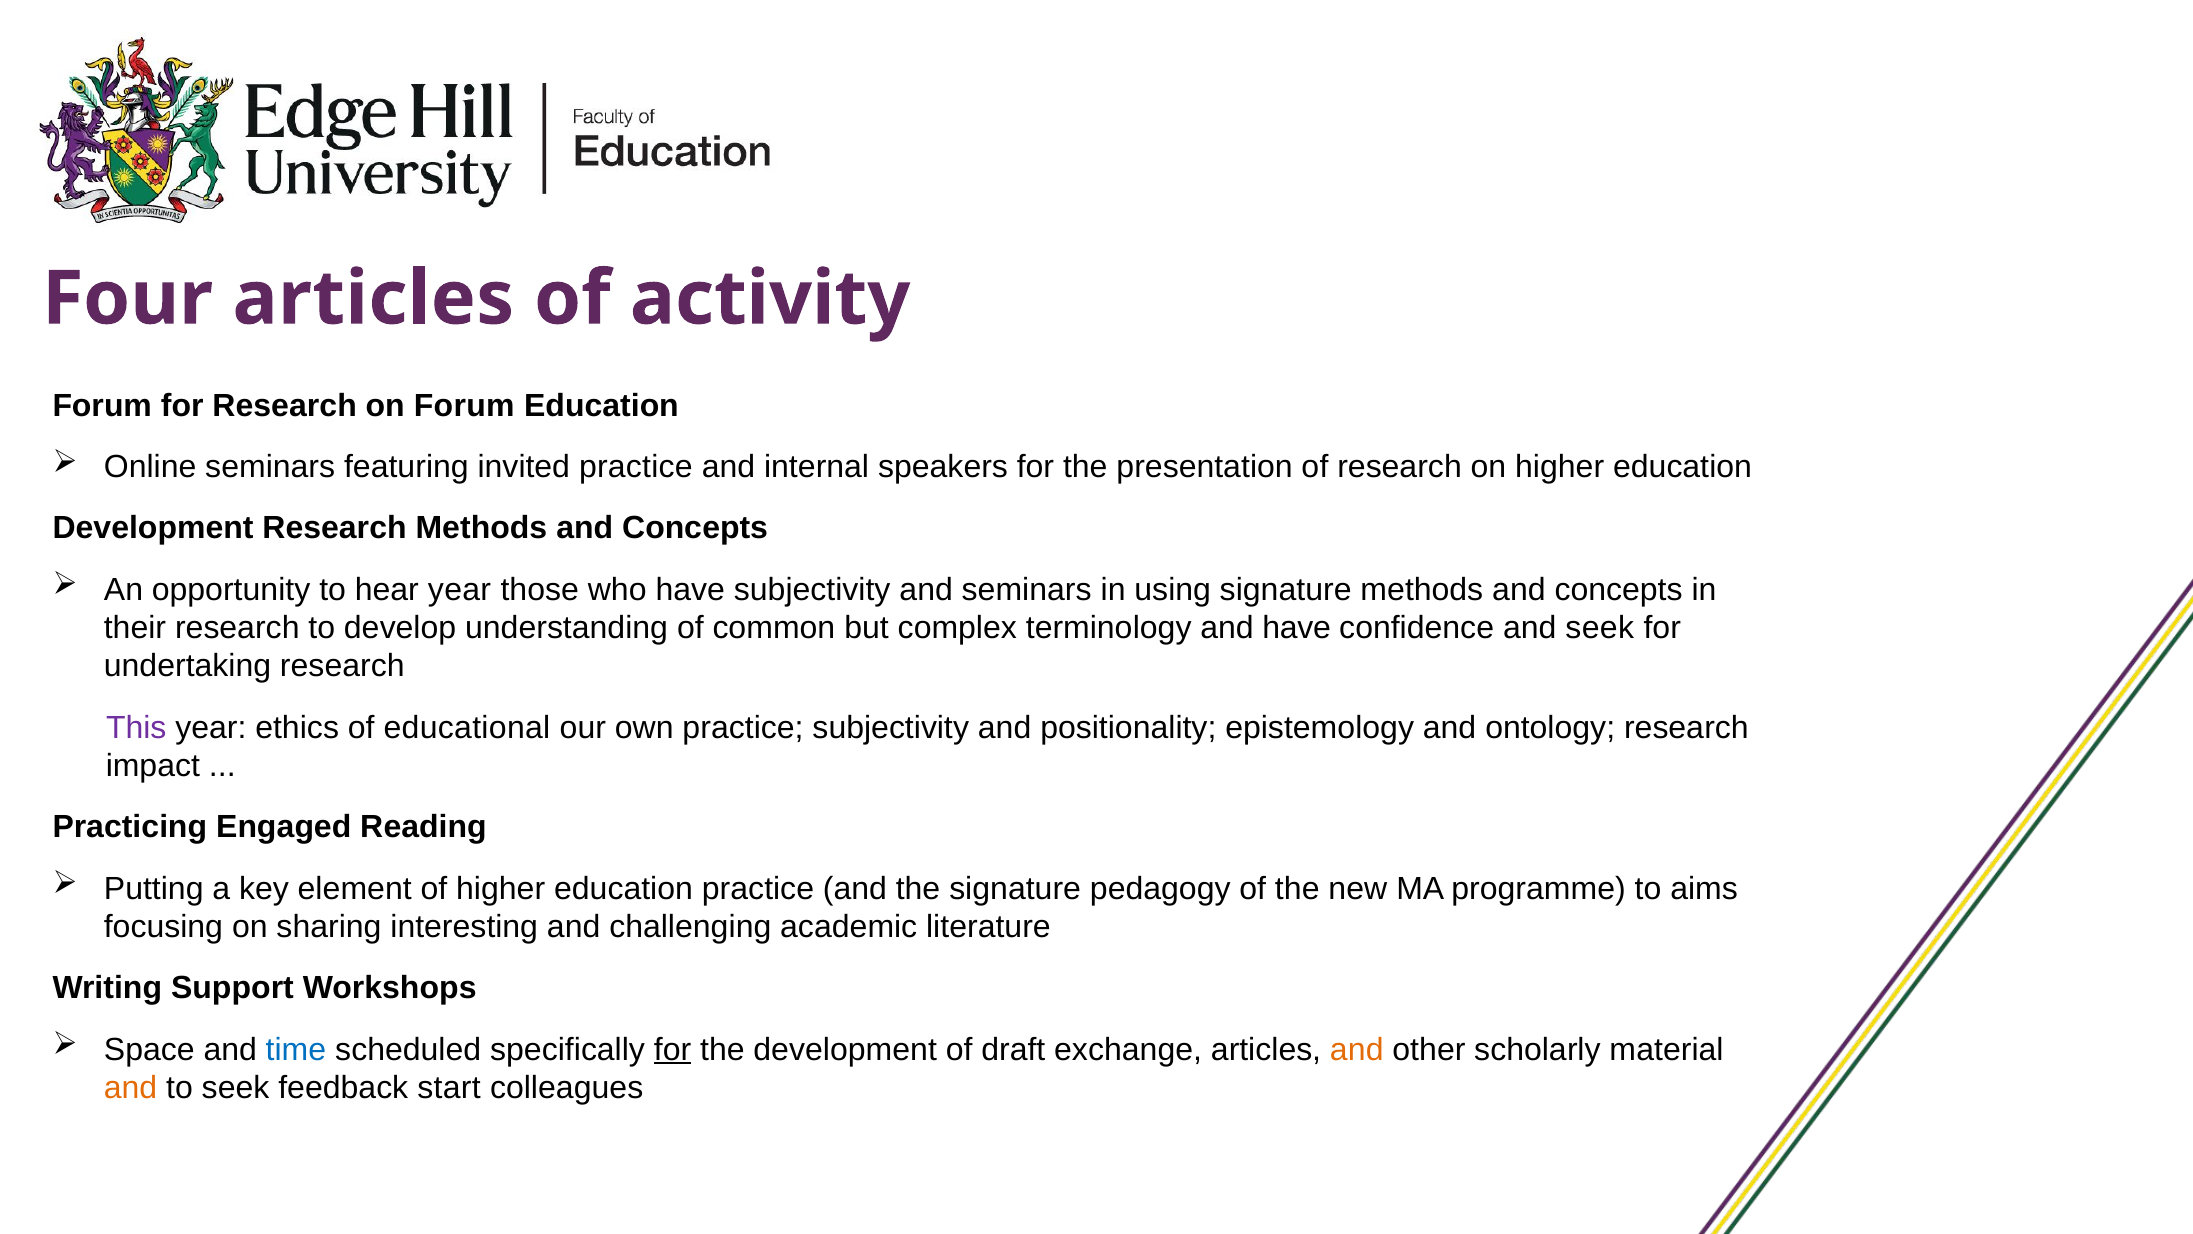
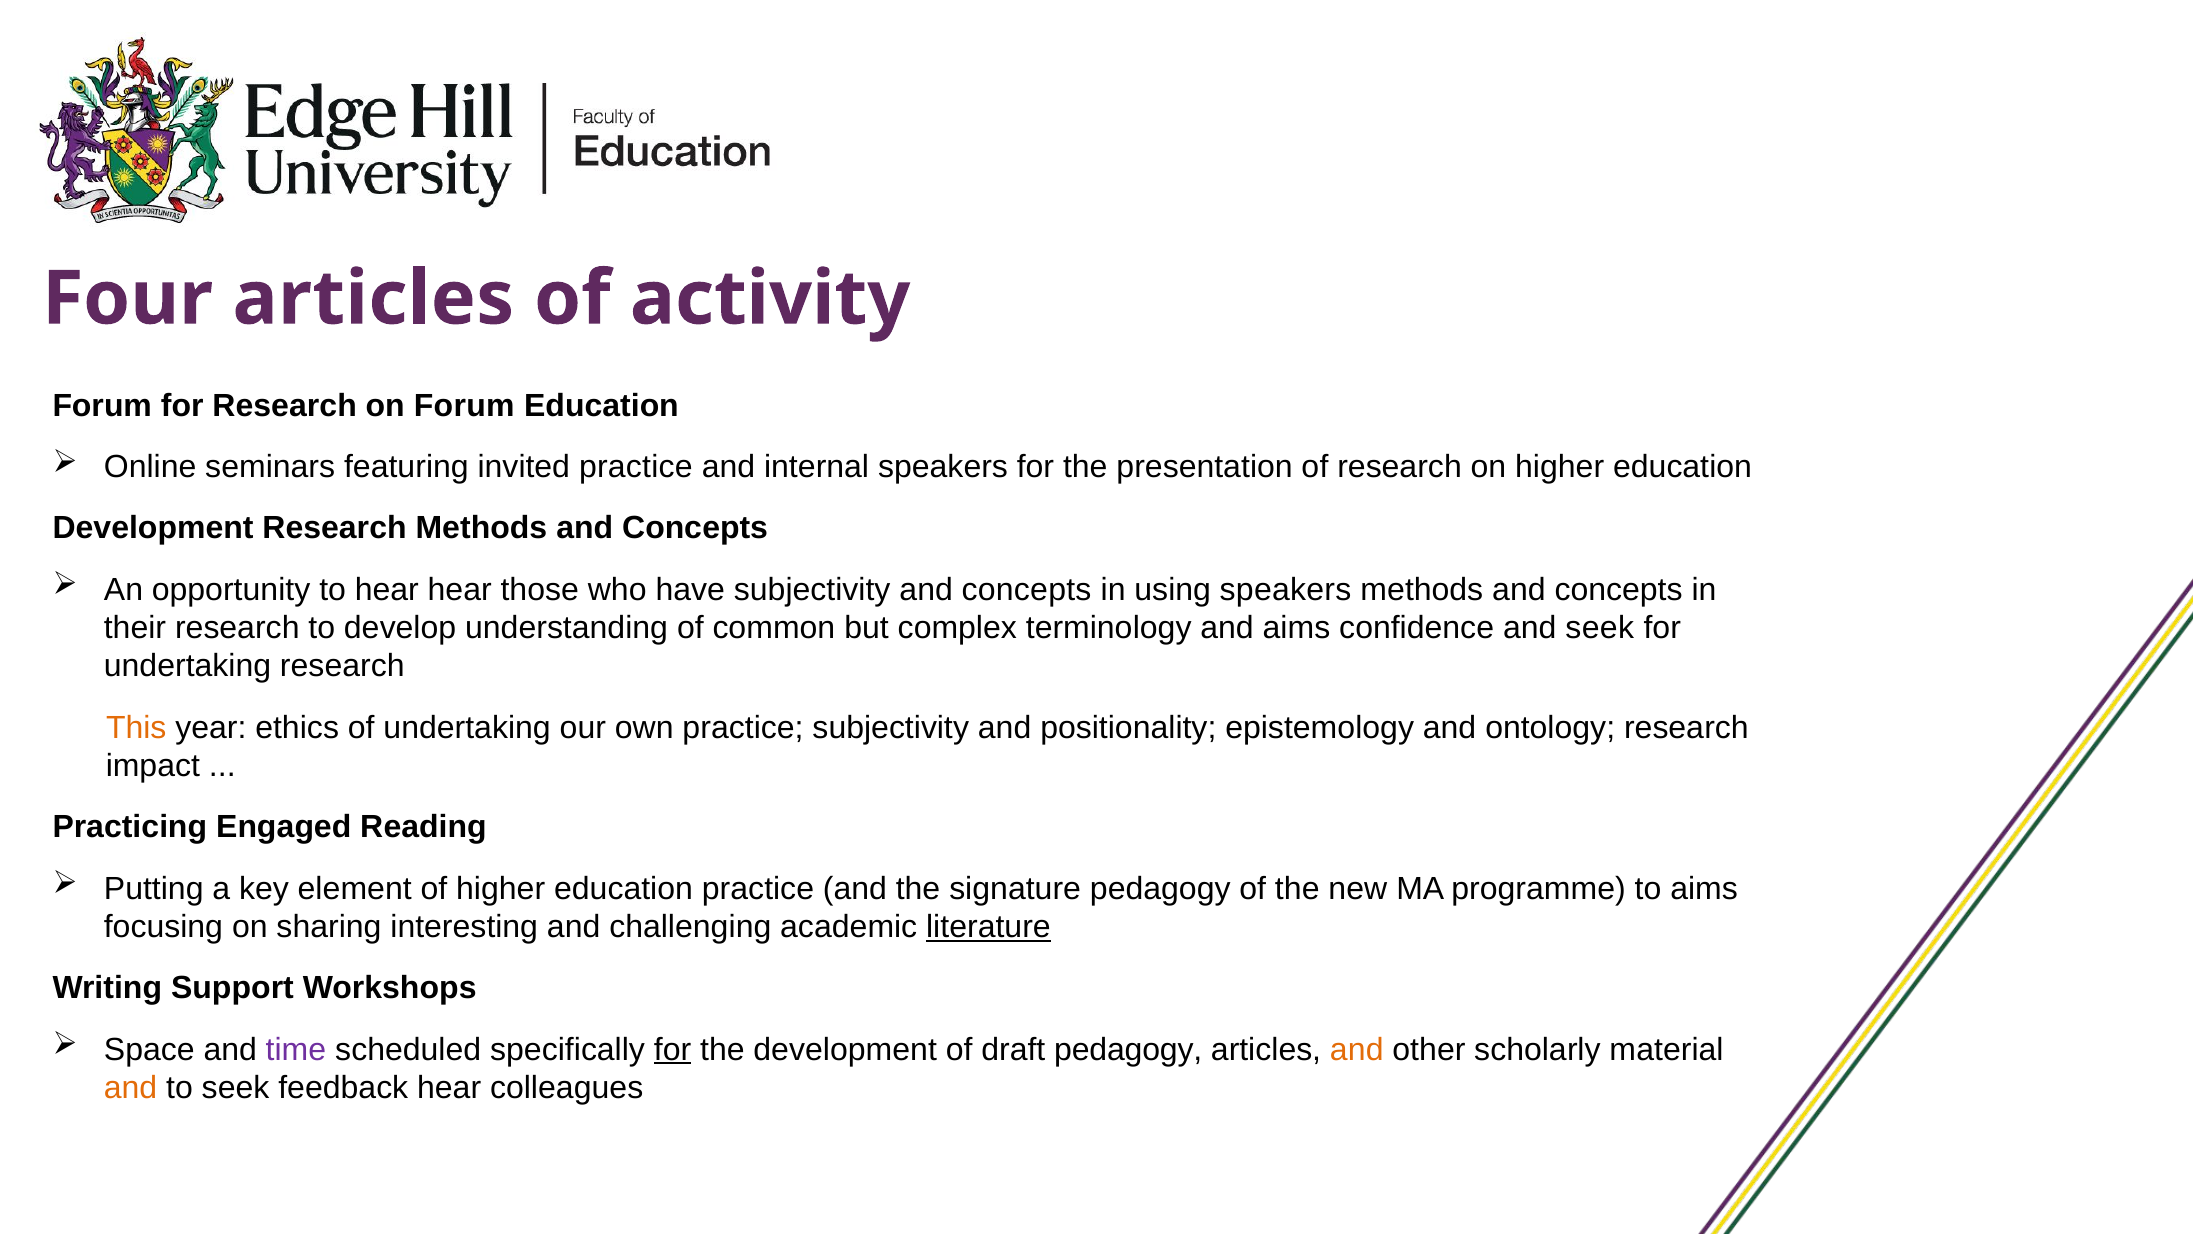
hear year: year -> hear
seminars at (1027, 589): seminars -> concepts
using signature: signature -> speakers
and have: have -> aims
This colour: purple -> orange
of educational: educational -> undertaking
literature underline: none -> present
time colour: blue -> purple
draft exchange: exchange -> pedagogy
feedback start: start -> hear
